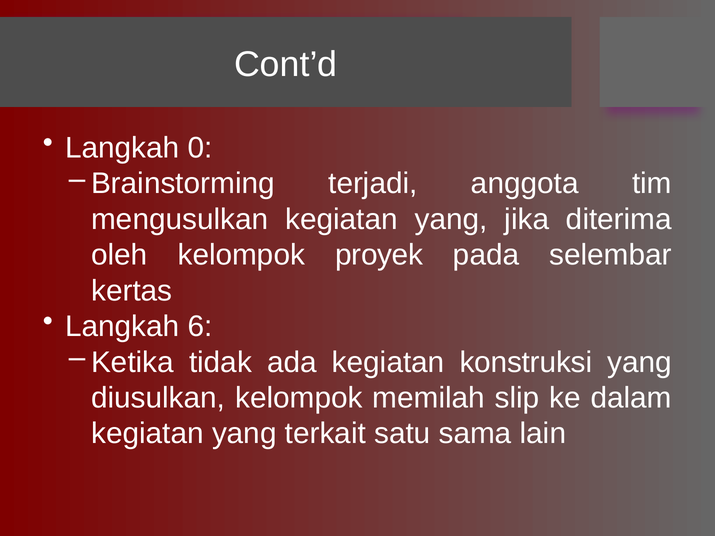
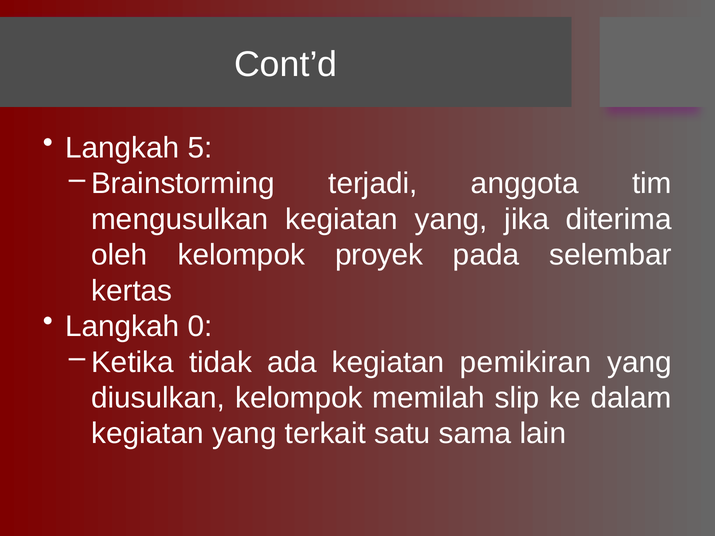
0: 0 -> 5
6: 6 -> 0
konstruksi: konstruksi -> pemikiran
